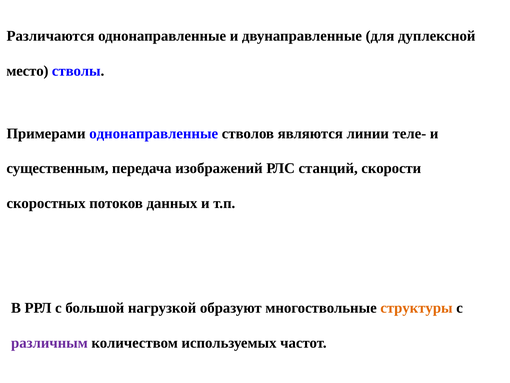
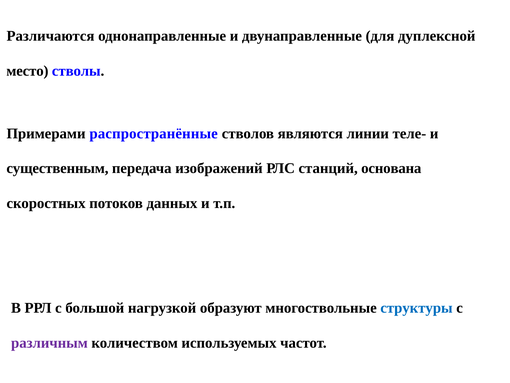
Примерами однонаправленные: однонаправленные -> распространённые
скорости: скорости -> основана
структуры colour: orange -> blue
